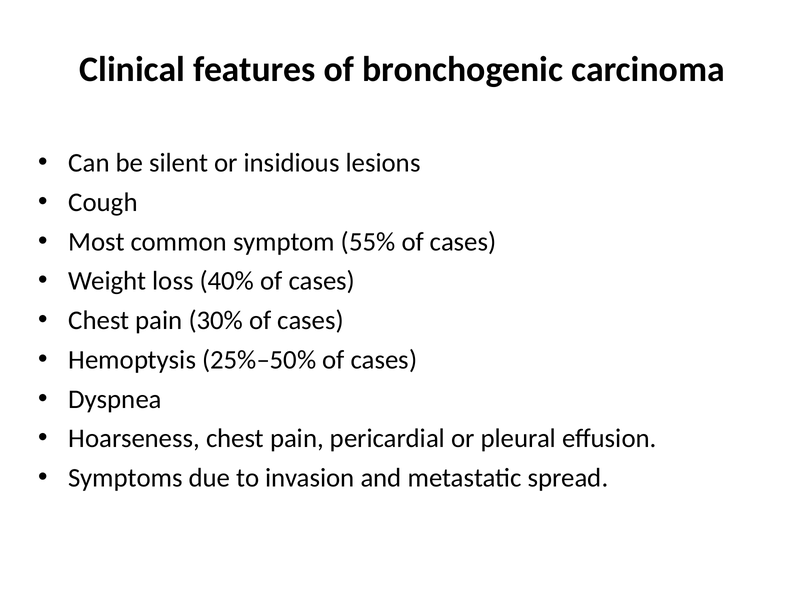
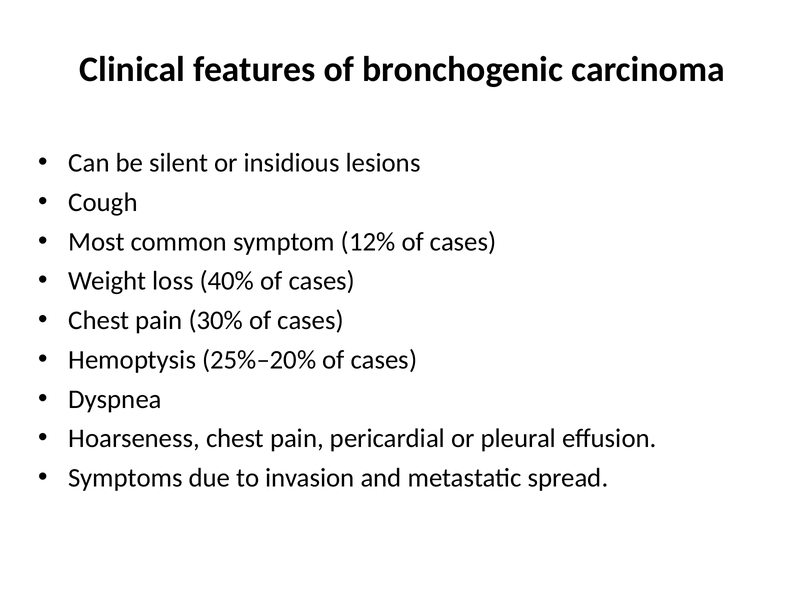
55%: 55% -> 12%
25%–50%: 25%–50% -> 25%–20%
